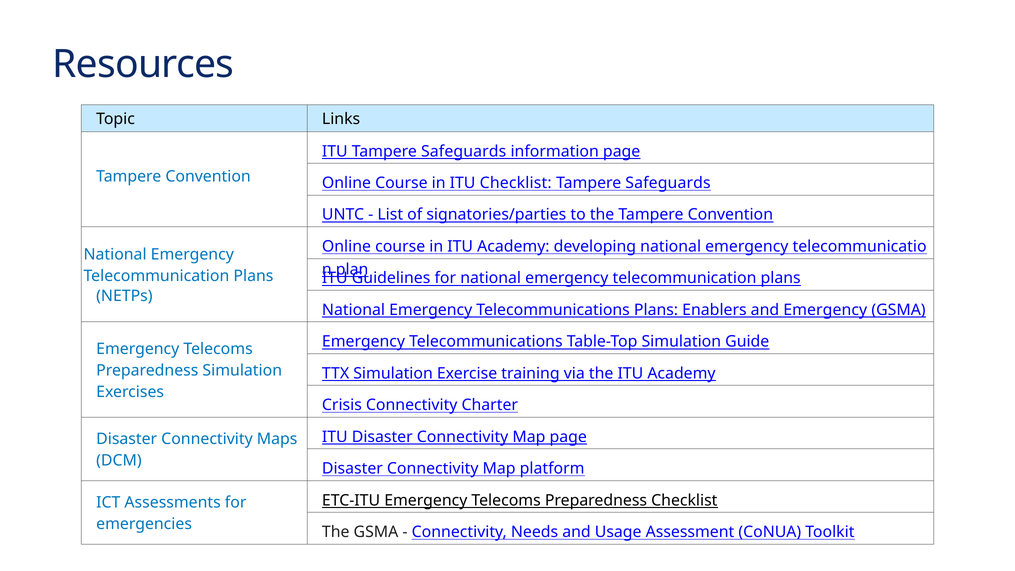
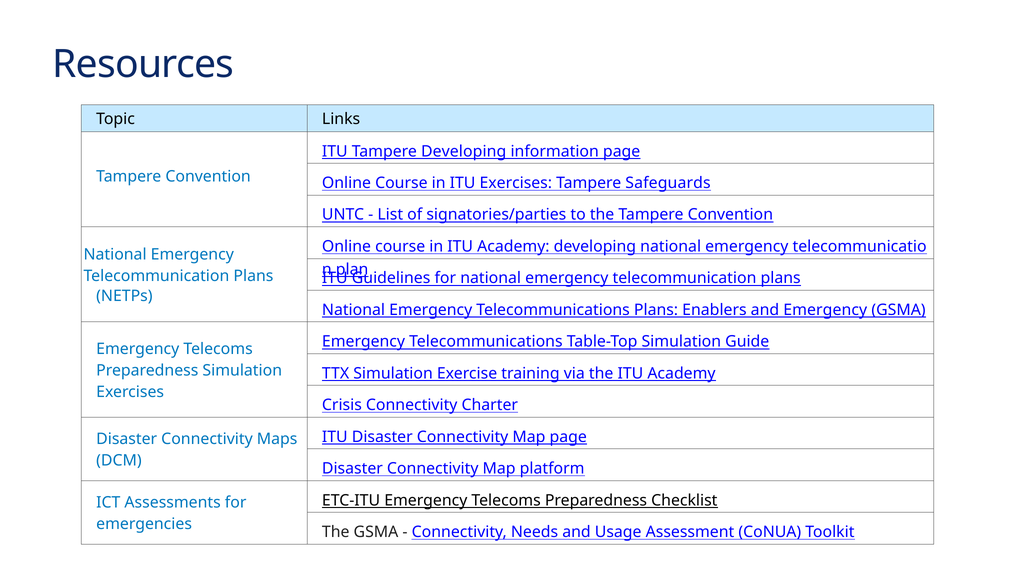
ITU Tampere Safeguards: Safeguards -> Developing
ITU Checklist: Checklist -> Exercises
